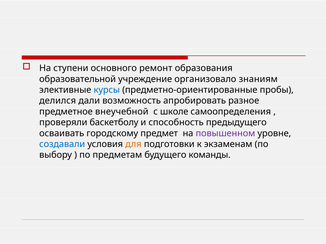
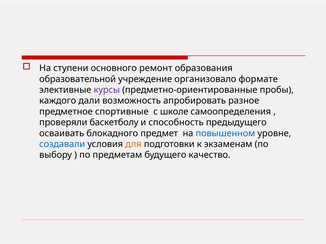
знаниям: знаниям -> формате
курсы colour: blue -> purple
делился: делился -> каждого
внеучебной: внеучебной -> спортивные
городскому: городскому -> блокадного
повышенном colour: purple -> blue
команды: команды -> качество
